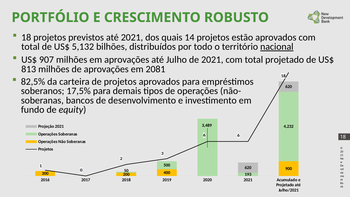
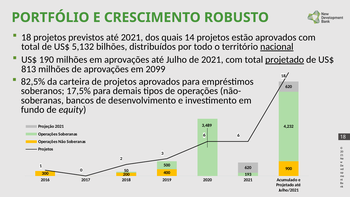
907: 907 -> 190
projetado at (285, 60) underline: none -> present
2081: 2081 -> 2099
